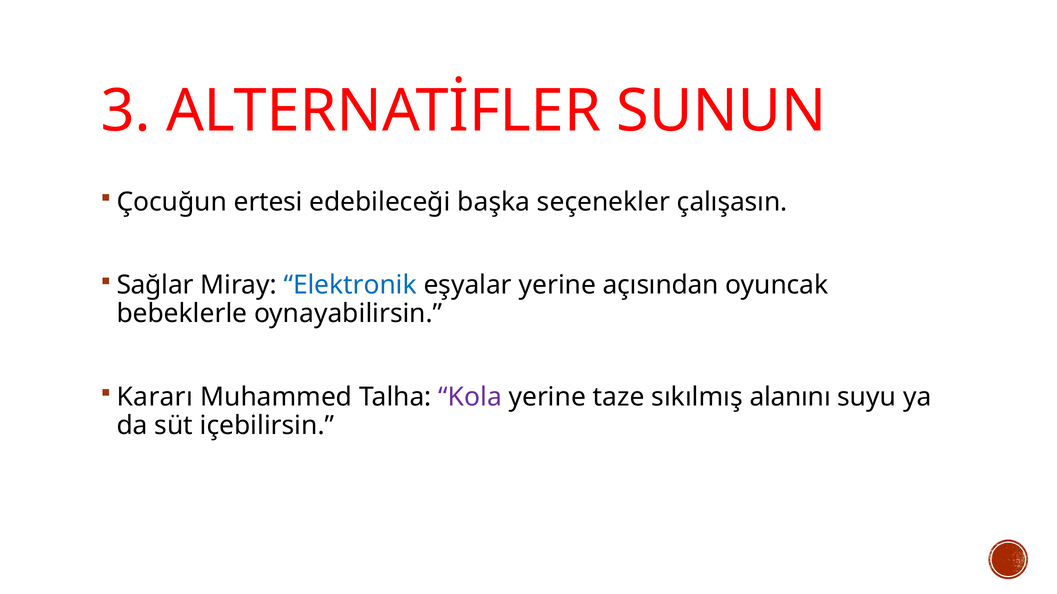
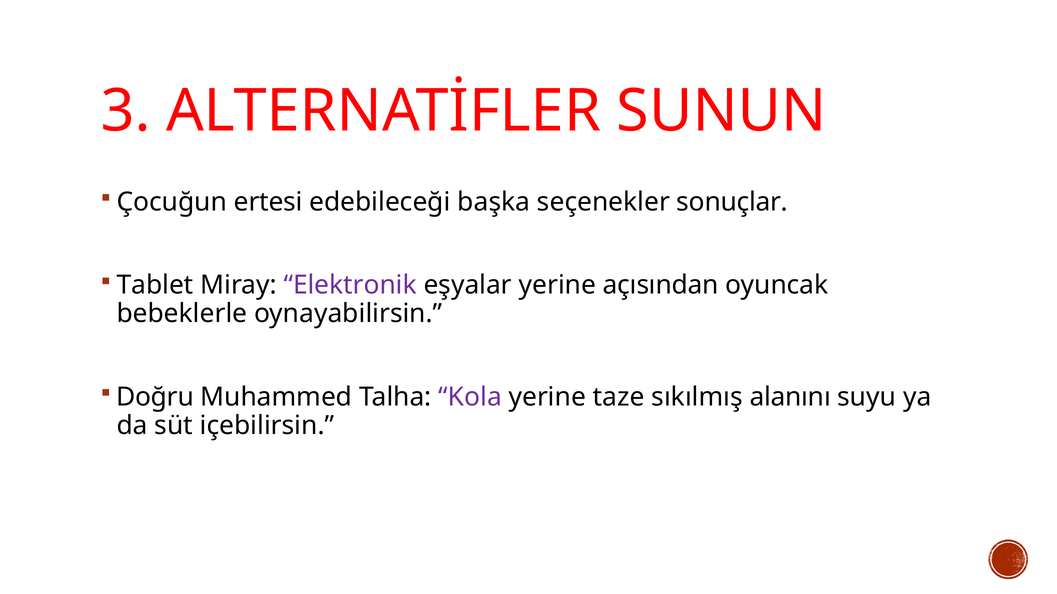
çalışasın: çalışasın -> sonuçlar
Sağlar: Sağlar -> Tablet
Elektronik colour: blue -> purple
Kararı: Kararı -> Doğru
